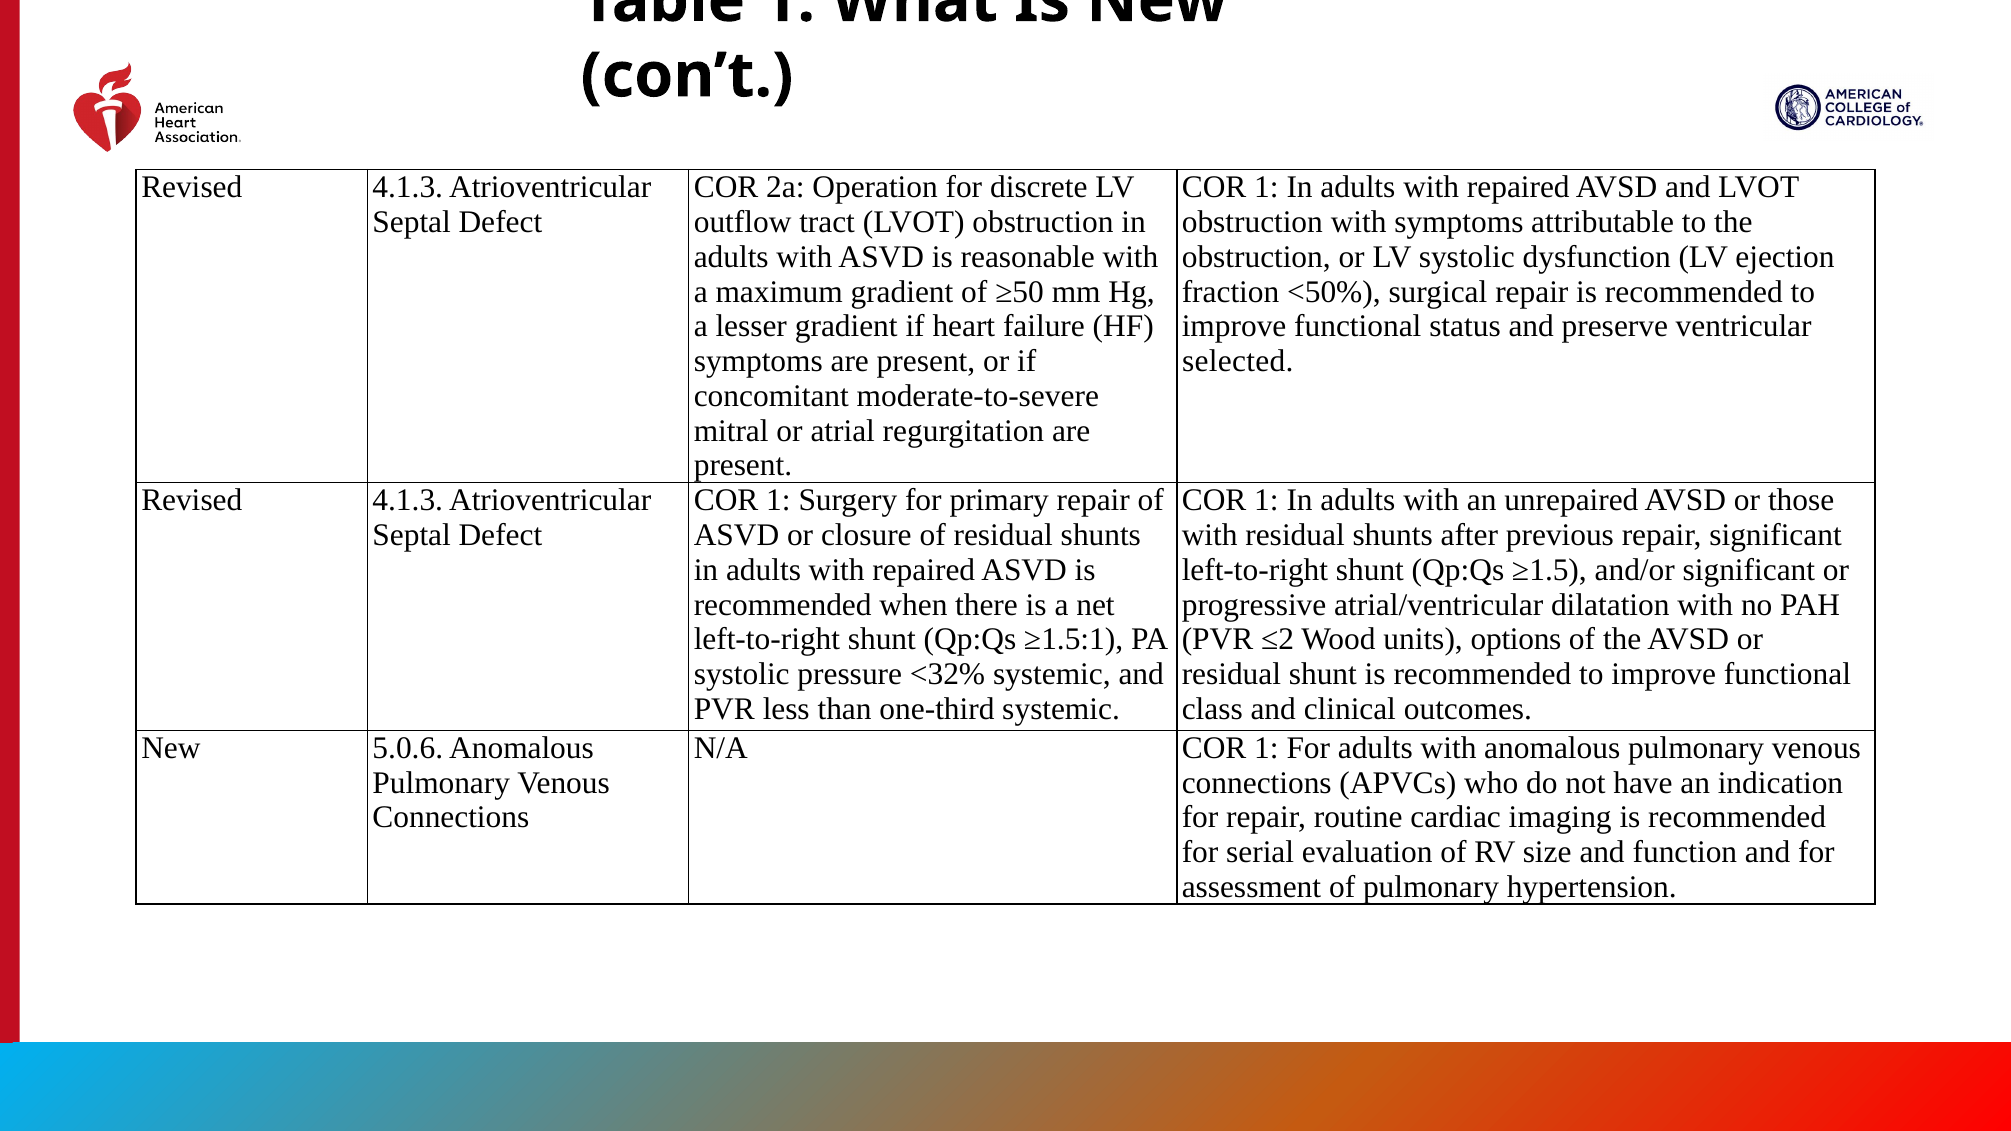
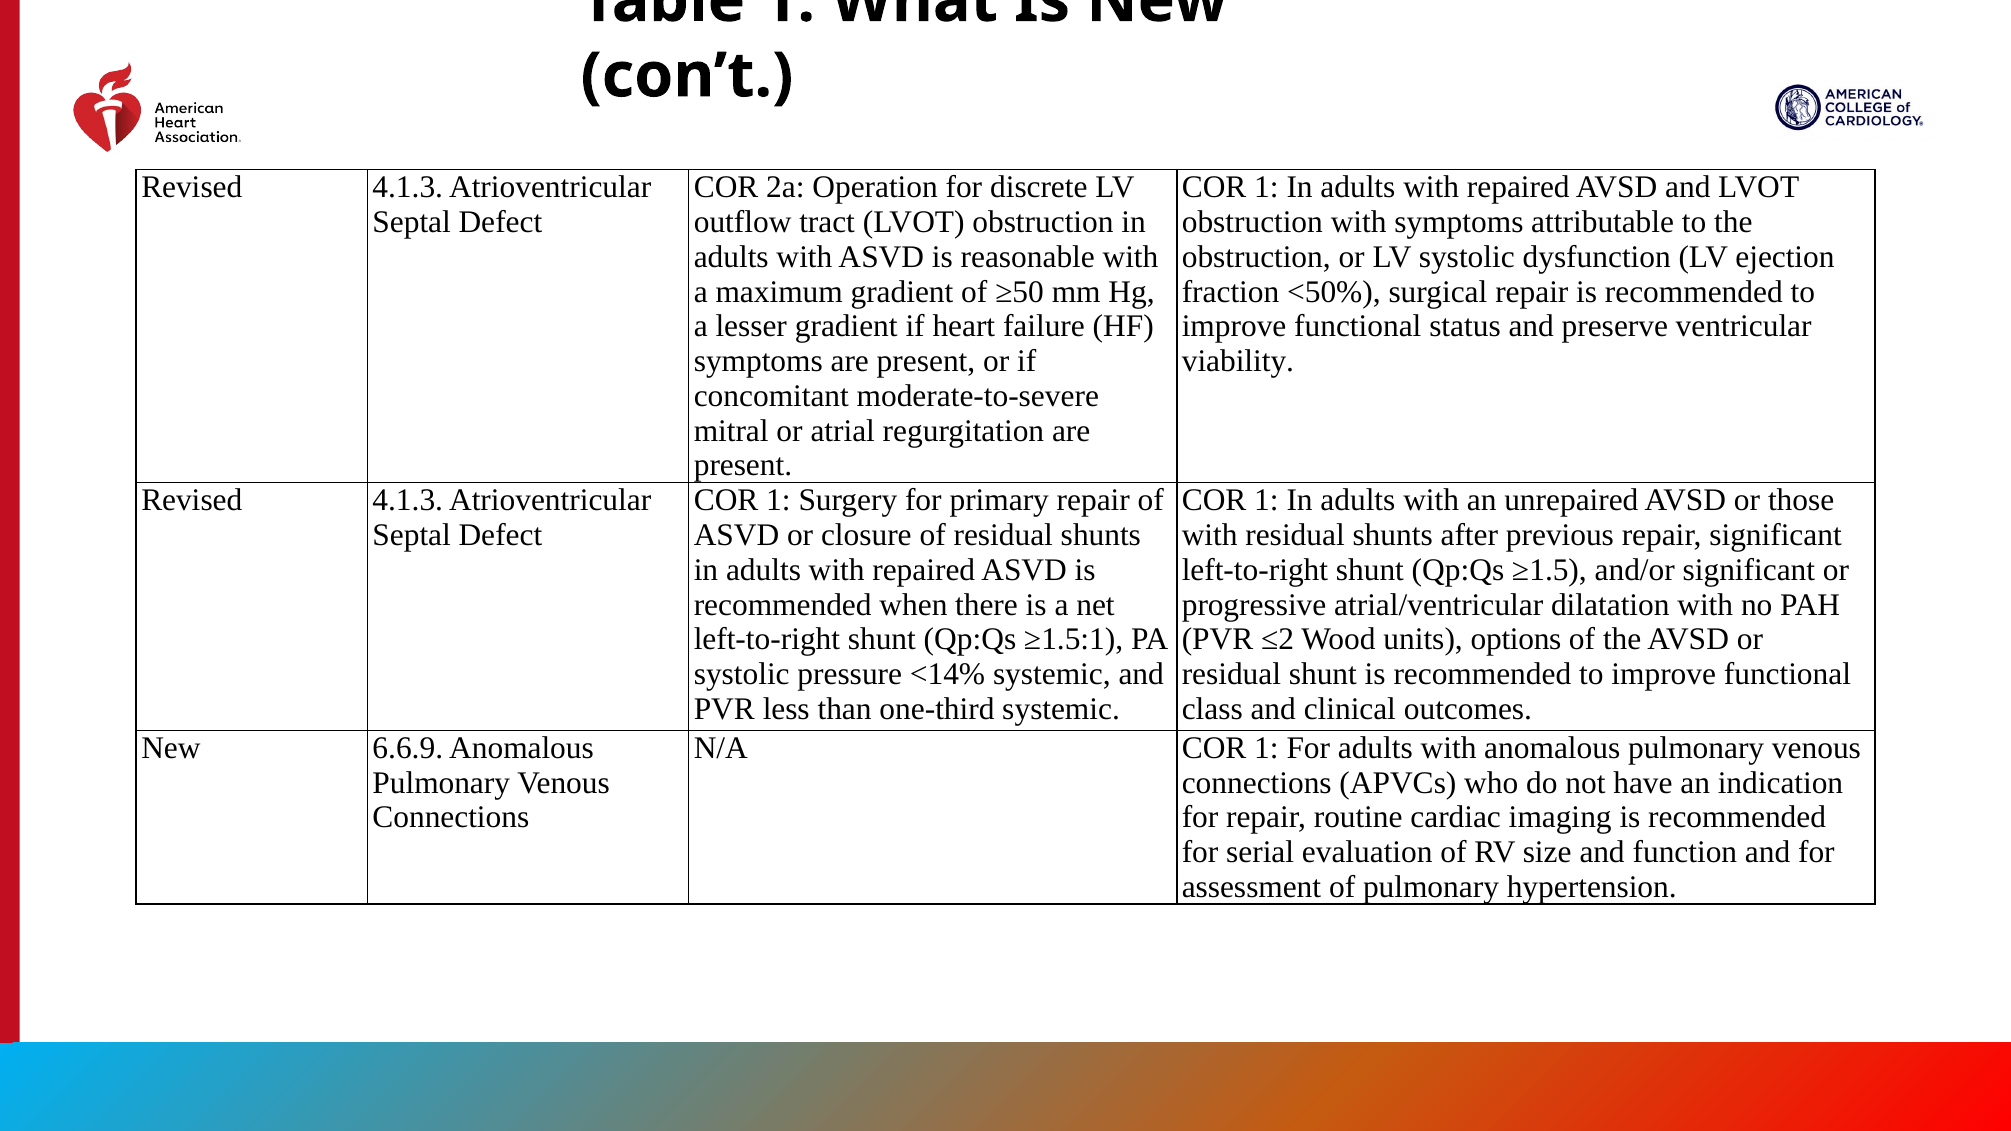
selected: selected -> viability
<32%: <32% -> <14%
5.0.6: 5.0.6 -> 6.6.9
